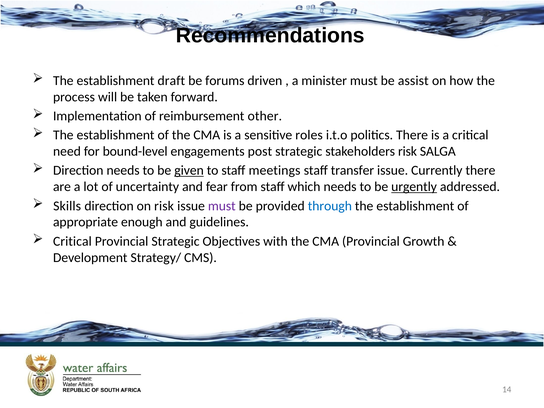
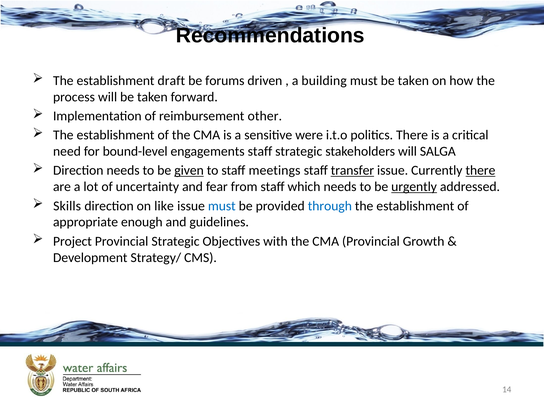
minister: minister -> building
must be assist: assist -> taken
roles: roles -> were
engagements post: post -> staff
stakeholders risk: risk -> will
transfer underline: none -> present
there at (480, 170) underline: none -> present
on risk: risk -> like
must at (222, 206) colour: purple -> blue
Critical at (72, 241): Critical -> Project
